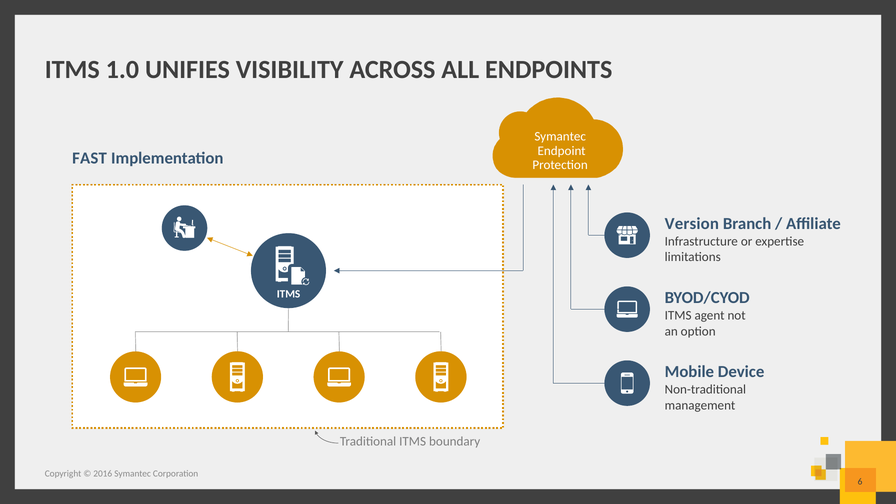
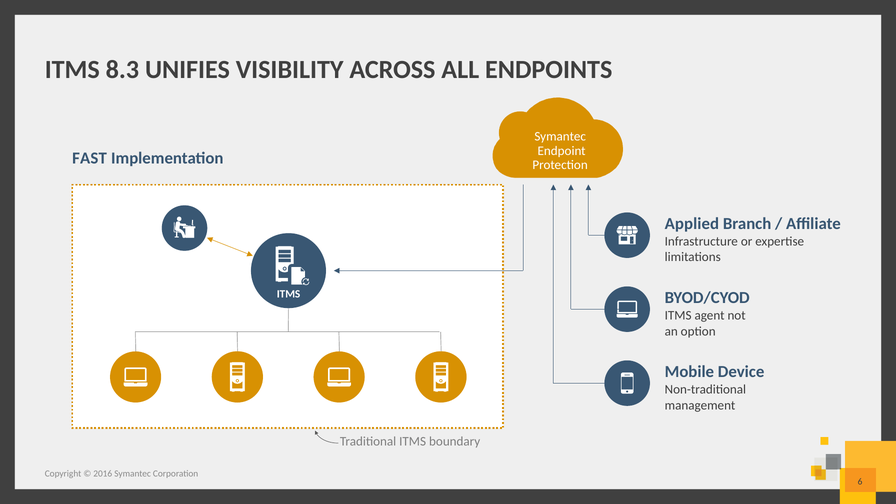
1.0: 1.0 -> 8.3
Version: Version -> Applied
